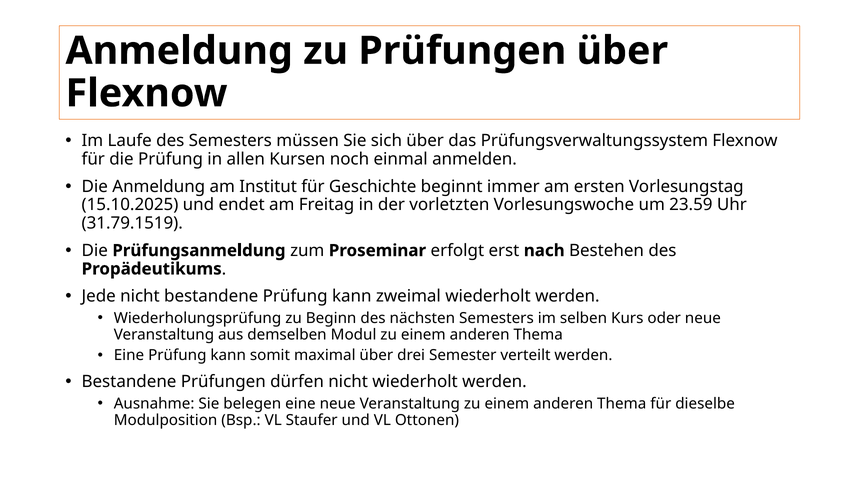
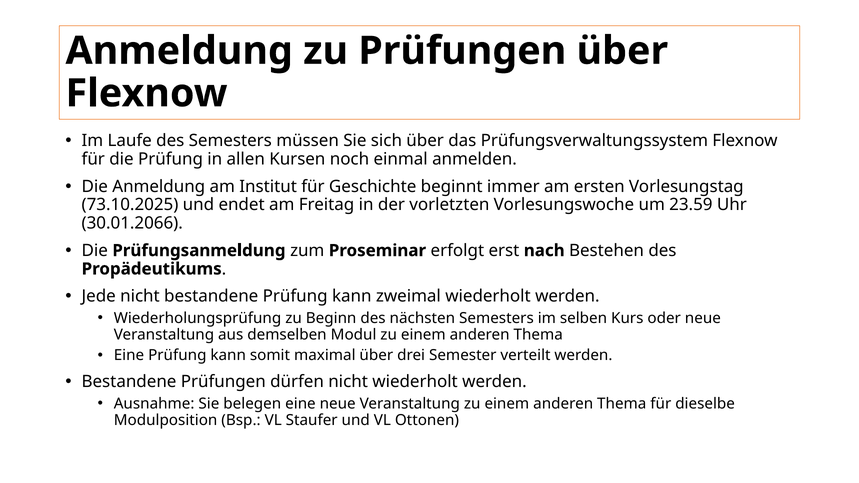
15.10.2025: 15.10.2025 -> 73.10.2025
31.79.1519: 31.79.1519 -> 30.01.2066
